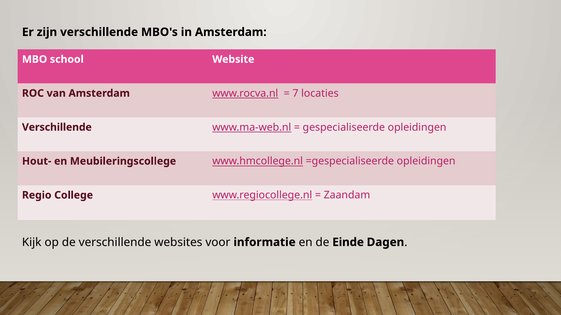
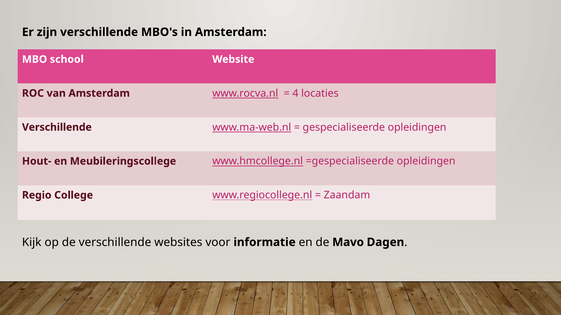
7: 7 -> 4
Einde: Einde -> Mavo
